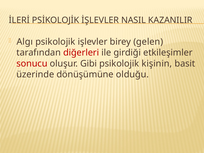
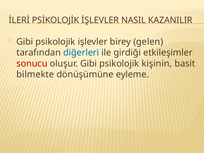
Algı at (25, 42): Algı -> Gibi
diğerleri colour: red -> blue
üzerinde: üzerinde -> bilmekte
olduğu: olduğu -> eyleme
